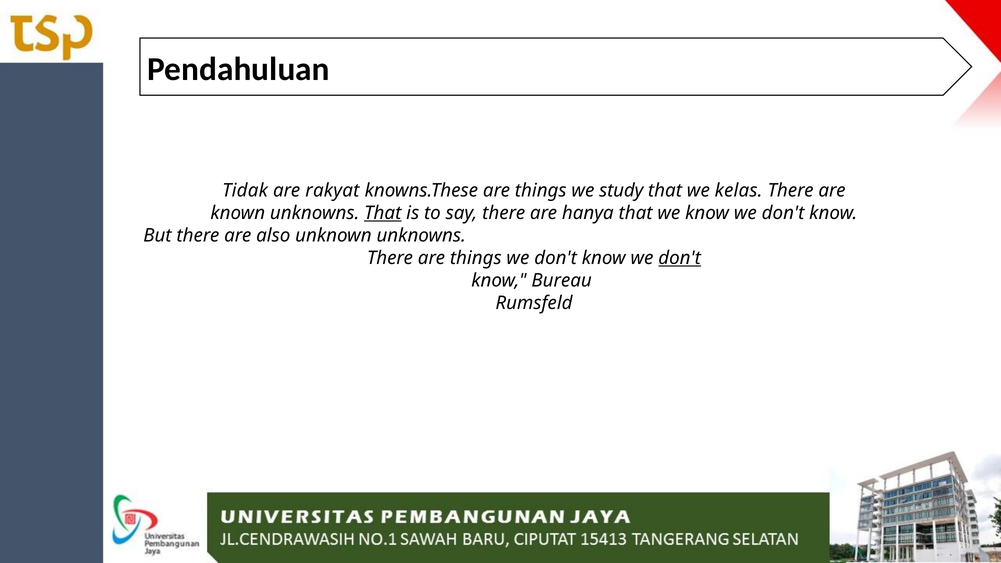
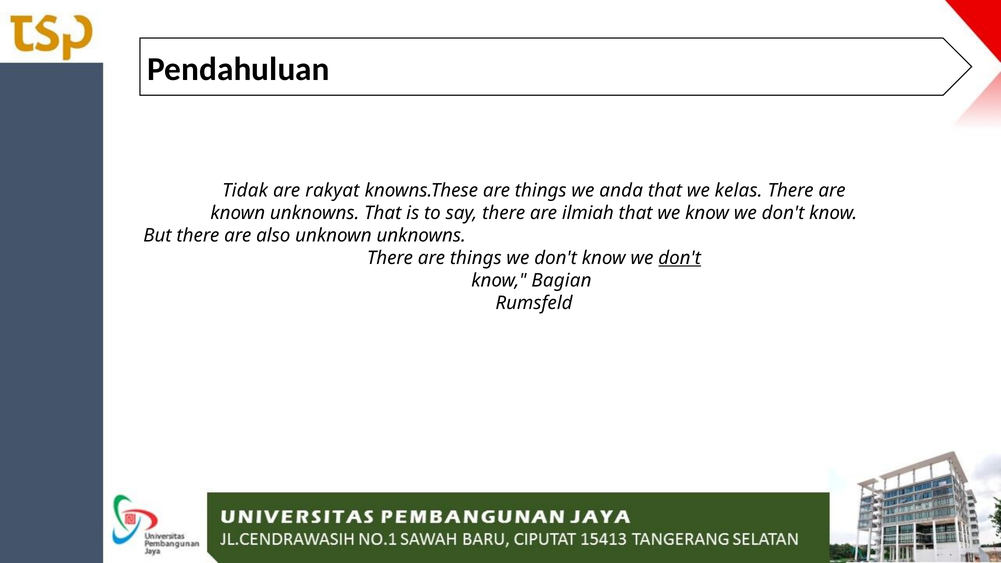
study: study -> anda
That at (383, 213) underline: present -> none
hanya: hanya -> ilmiah
Bureau: Bureau -> Bagian
